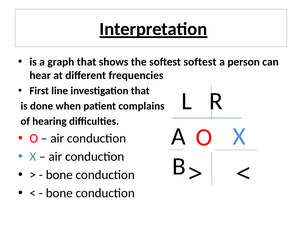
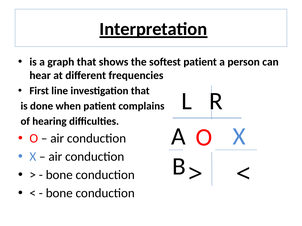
softest softest: softest -> patient
